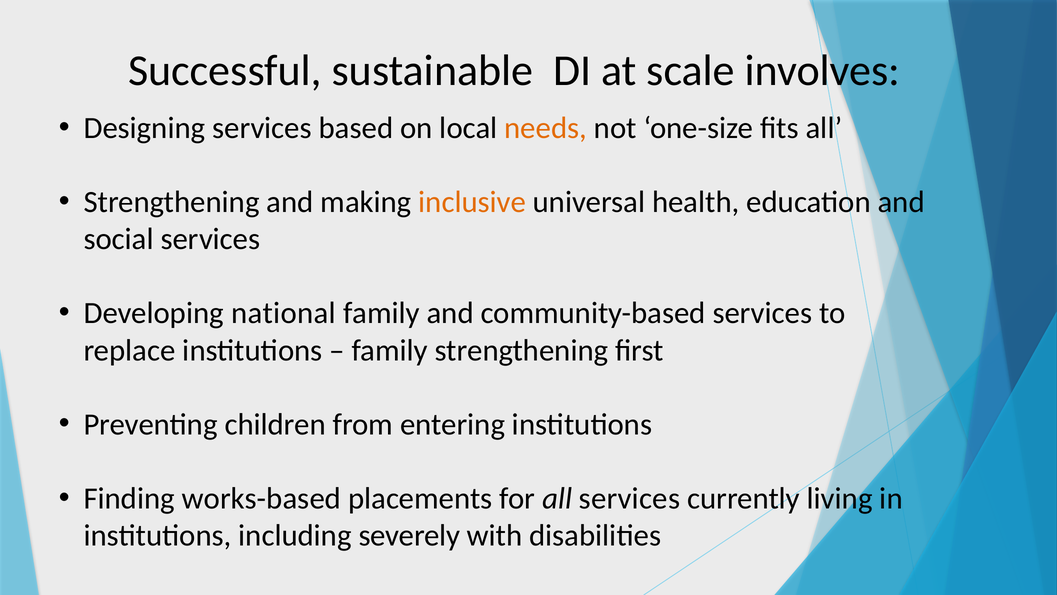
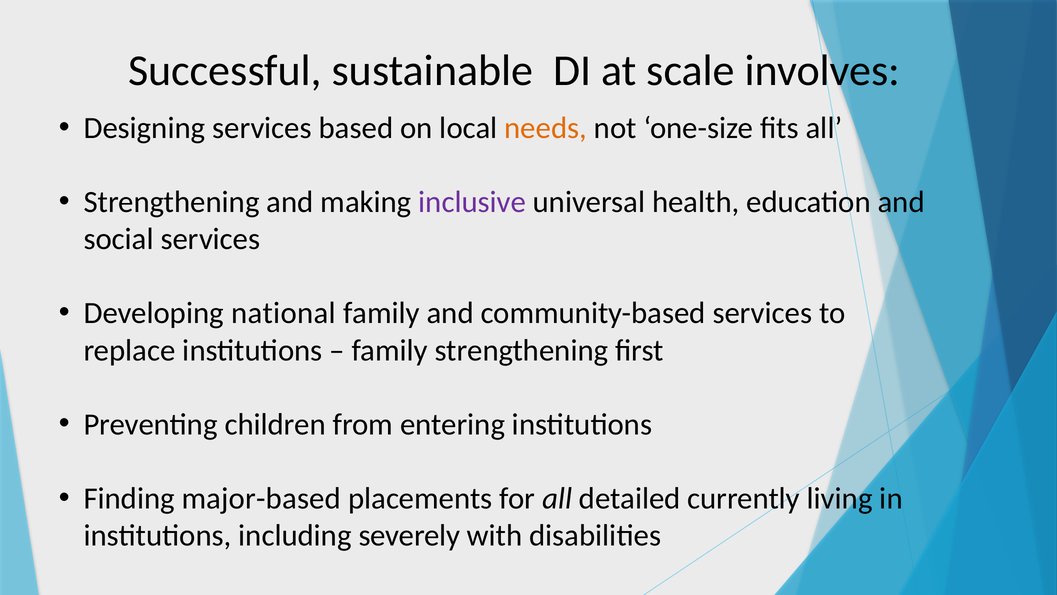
inclusive colour: orange -> purple
works-based: works-based -> major-based
all services: services -> detailed
